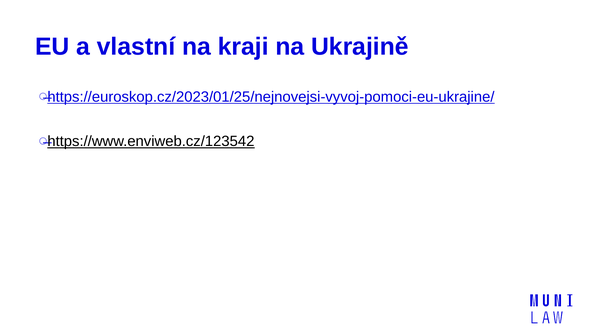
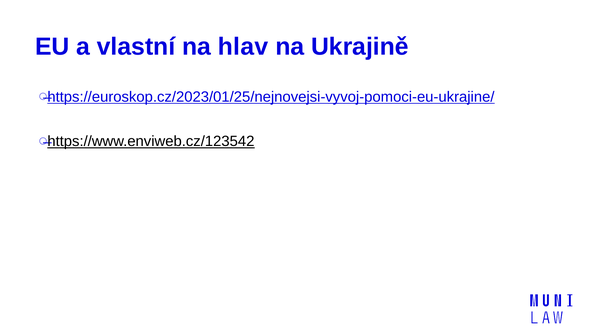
kraji: kraji -> hlav
